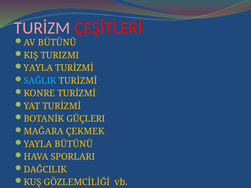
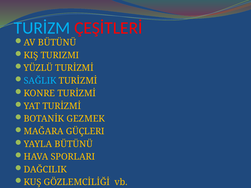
TURİZM colour: pink -> light blue
YAYLA at (38, 68): YAYLA -> YÜZLÜ
GÜÇLERI: GÜÇLERI -> GEZMEK
ÇEKMEK: ÇEKMEK -> GÜÇLERI
